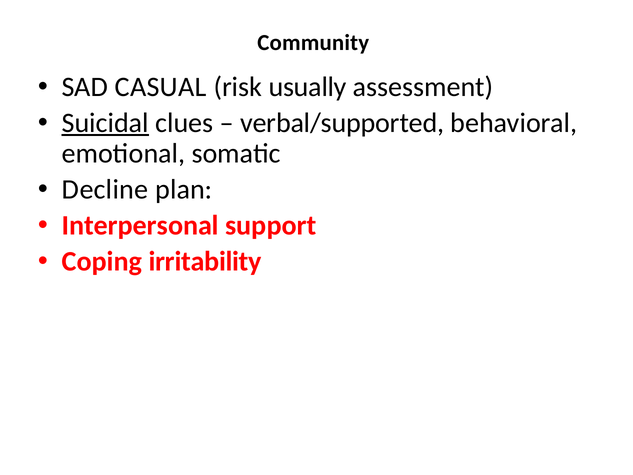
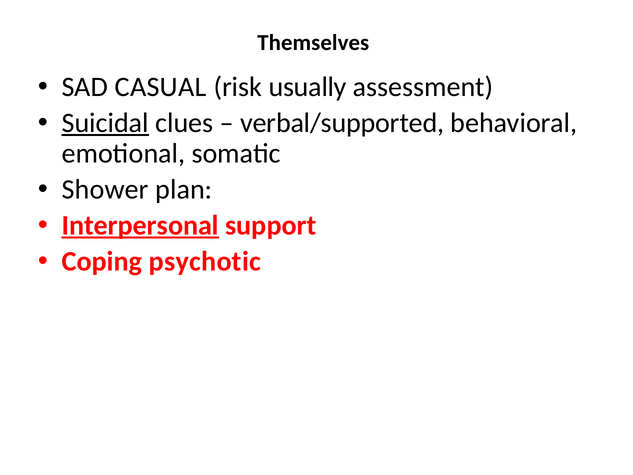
Community: Community -> Themselves
Decline: Decline -> Shower
Interpersonal underline: none -> present
irritability: irritability -> psychotic
